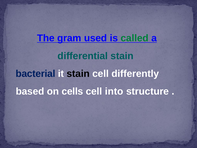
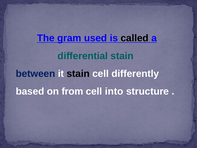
called colour: green -> black
bacterial: bacterial -> between
cells: cells -> from
